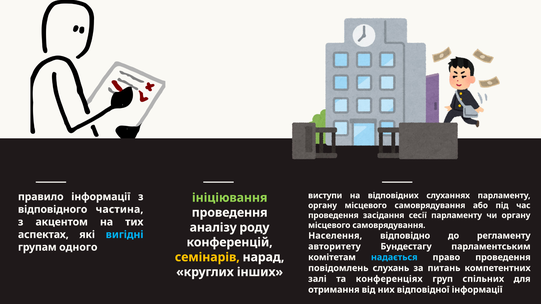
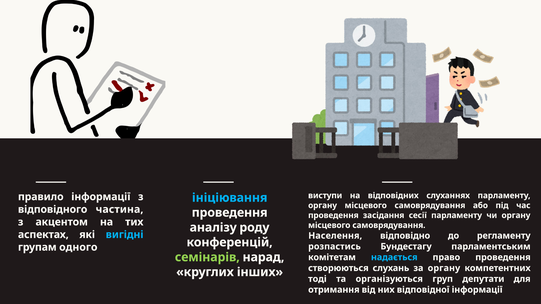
ініціювання colour: light green -> light blue
авторитету: авторитету -> розпастись
семінарів colour: yellow -> light green
повідомлень: повідомлень -> створюються
за питань: питань -> органу
залі: залі -> тоді
конференціях: конференціях -> організуються
спільних: спільних -> депутати
